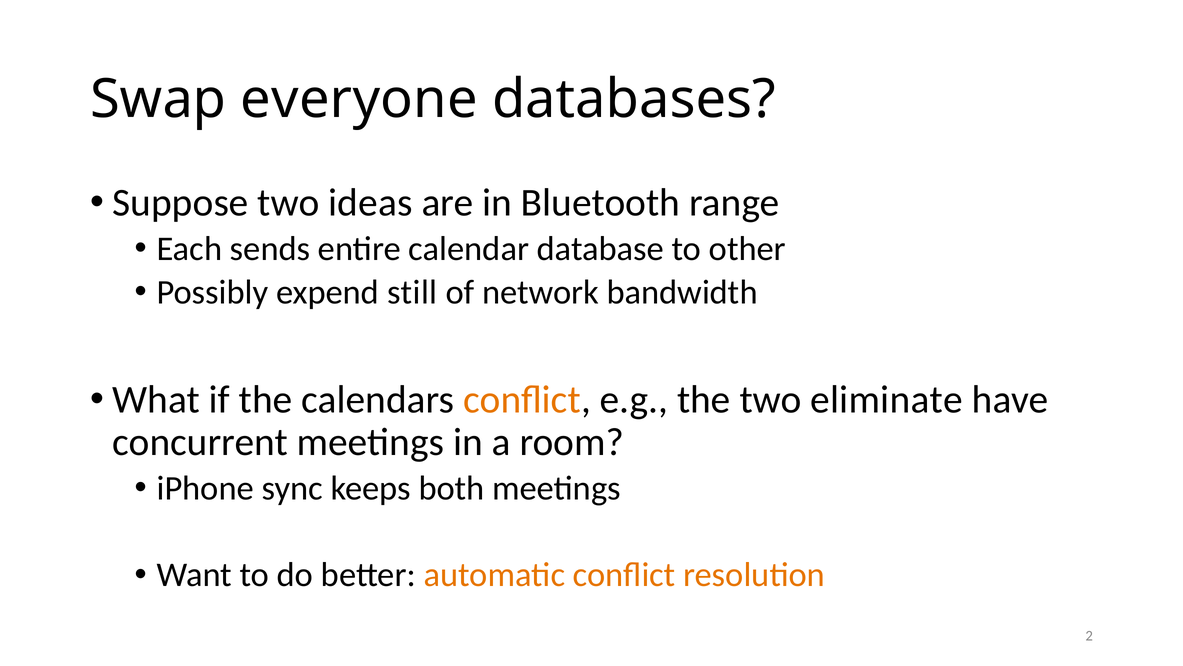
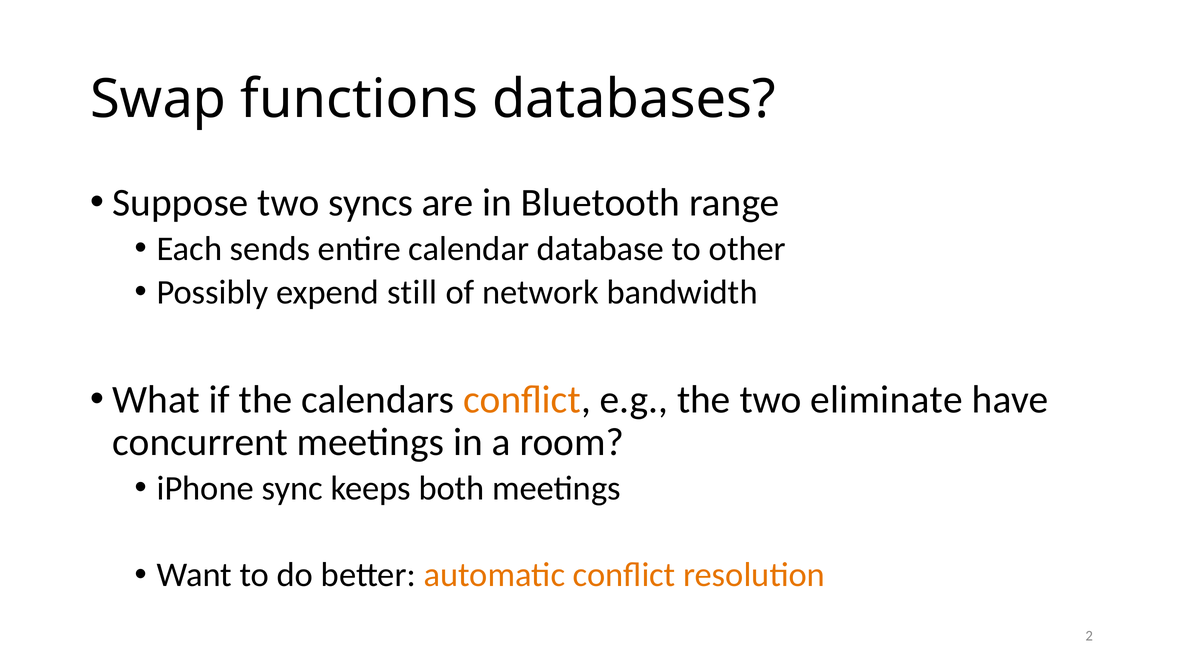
everyone: everyone -> functions
ideas: ideas -> syncs
